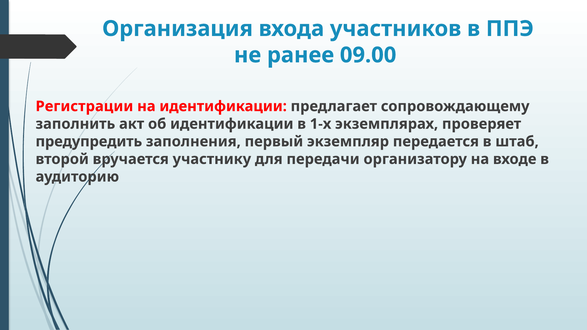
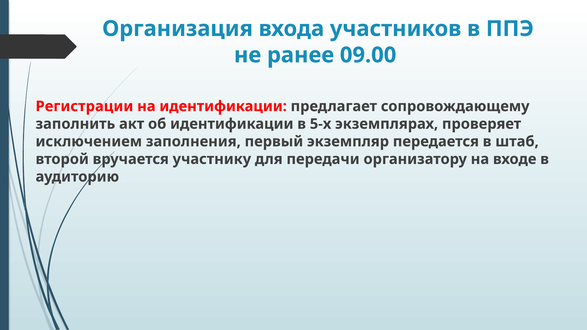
1-х: 1-х -> 5-х
предупредить: предупредить -> исключением
